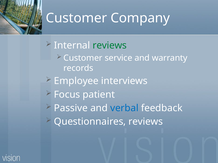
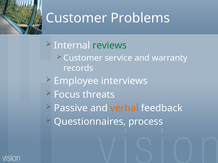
Company: Company -> Problems
patient: patient -> threats
verbal colour: blue -> orange
Questionnaires reviews: reviews -> process
